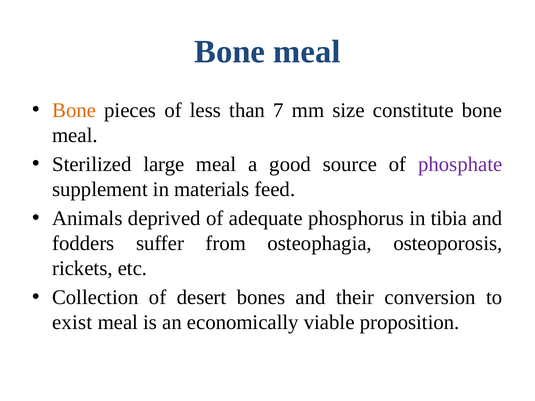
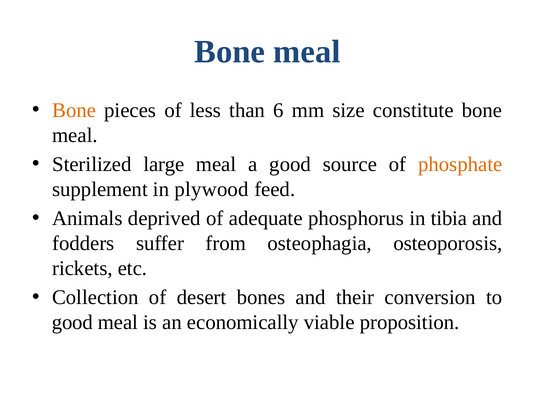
7: 7 -> 6
phosphate colour: purple -> orange
materials: materials -> plywood
exist at (72, 323): exist -> good
